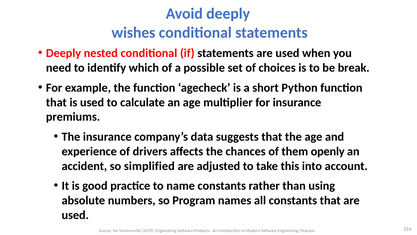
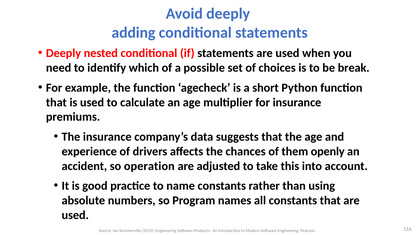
wishes: wishes -> adding
simplified: simplified -> operation
